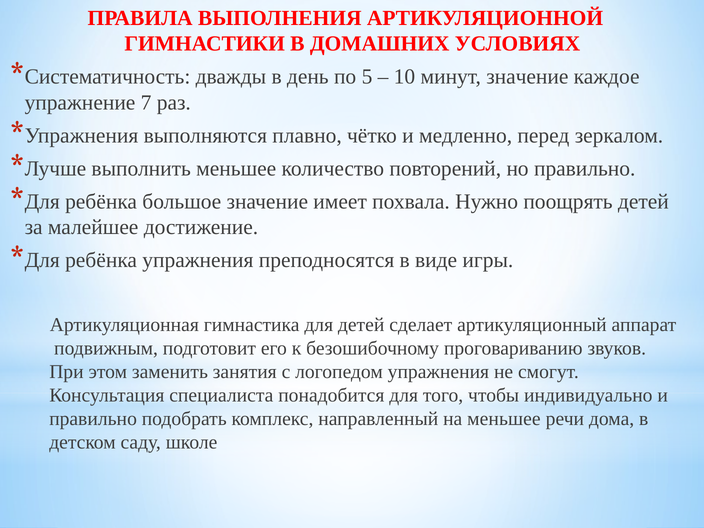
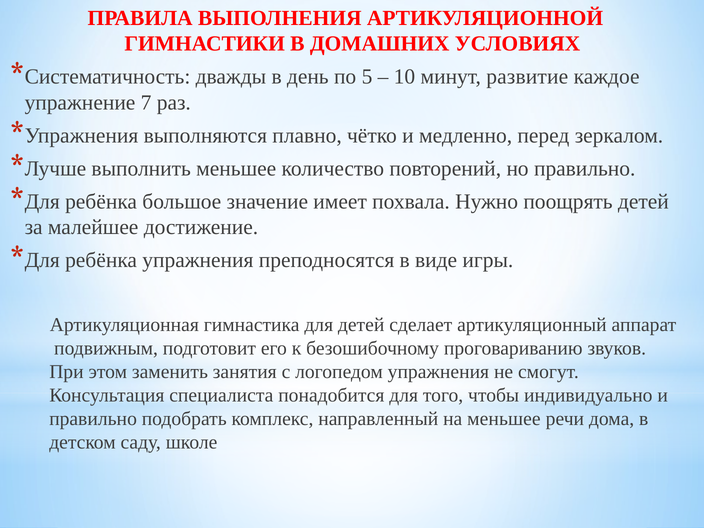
минут значение: значение -> развитие
